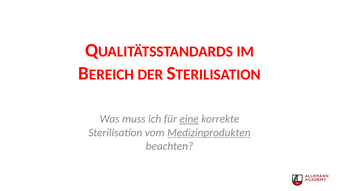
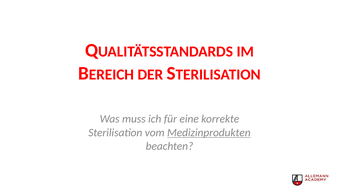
eine underline: present -> none
